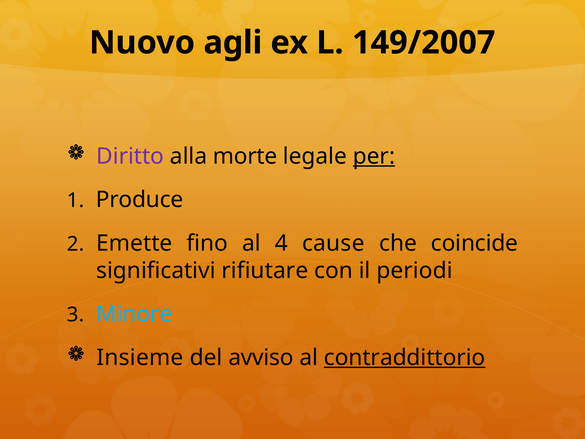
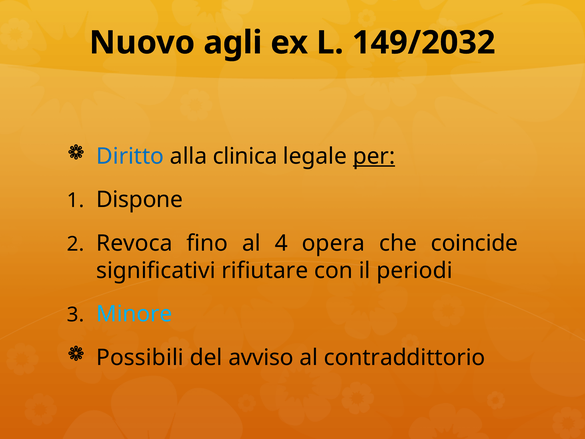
149/2007: 149/2007 -> 149/2032
Diritto colour: purple -> blue
morte: morte -> clinica
Produce: Produce -> Dispone
Emette: Emette -> Revoca
cause: cause -> opera
Insieme: Insieme -> Possibili
contraddittorio underline: present -> none
